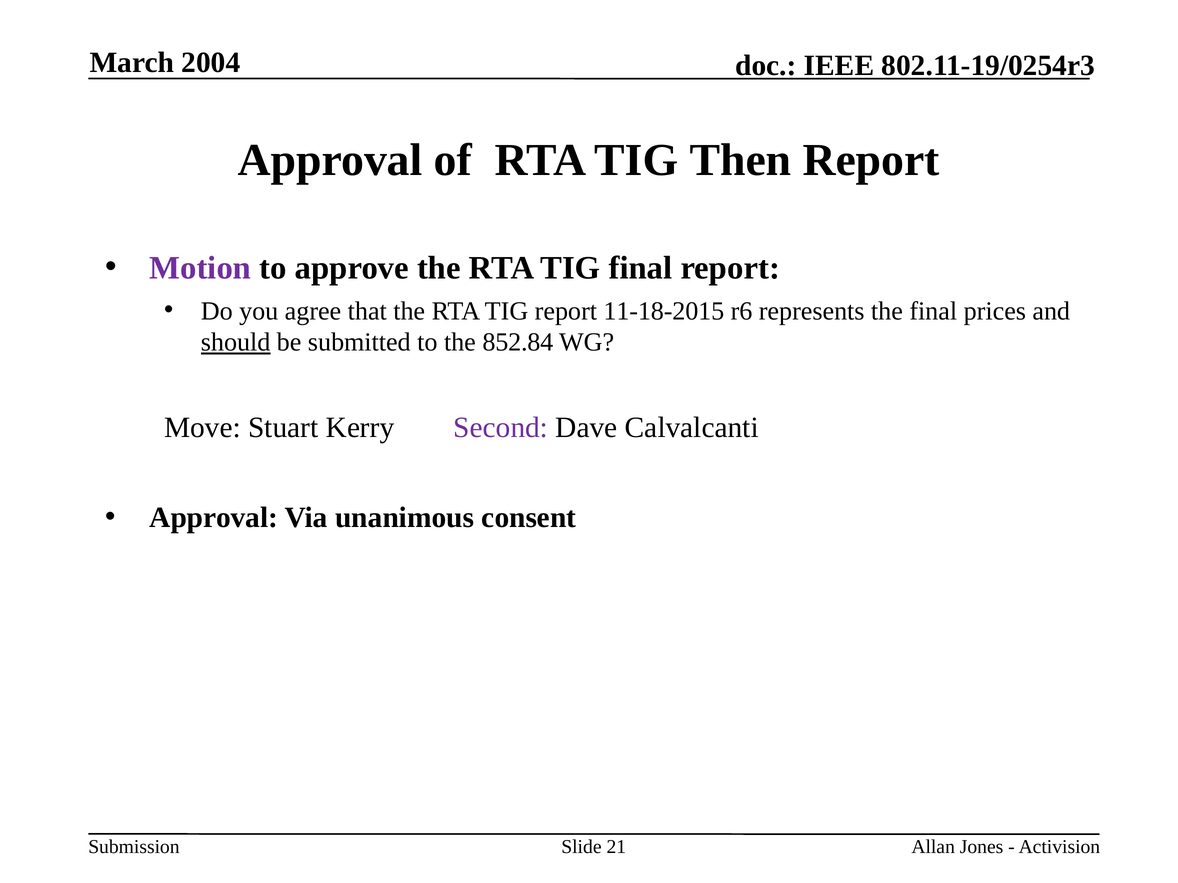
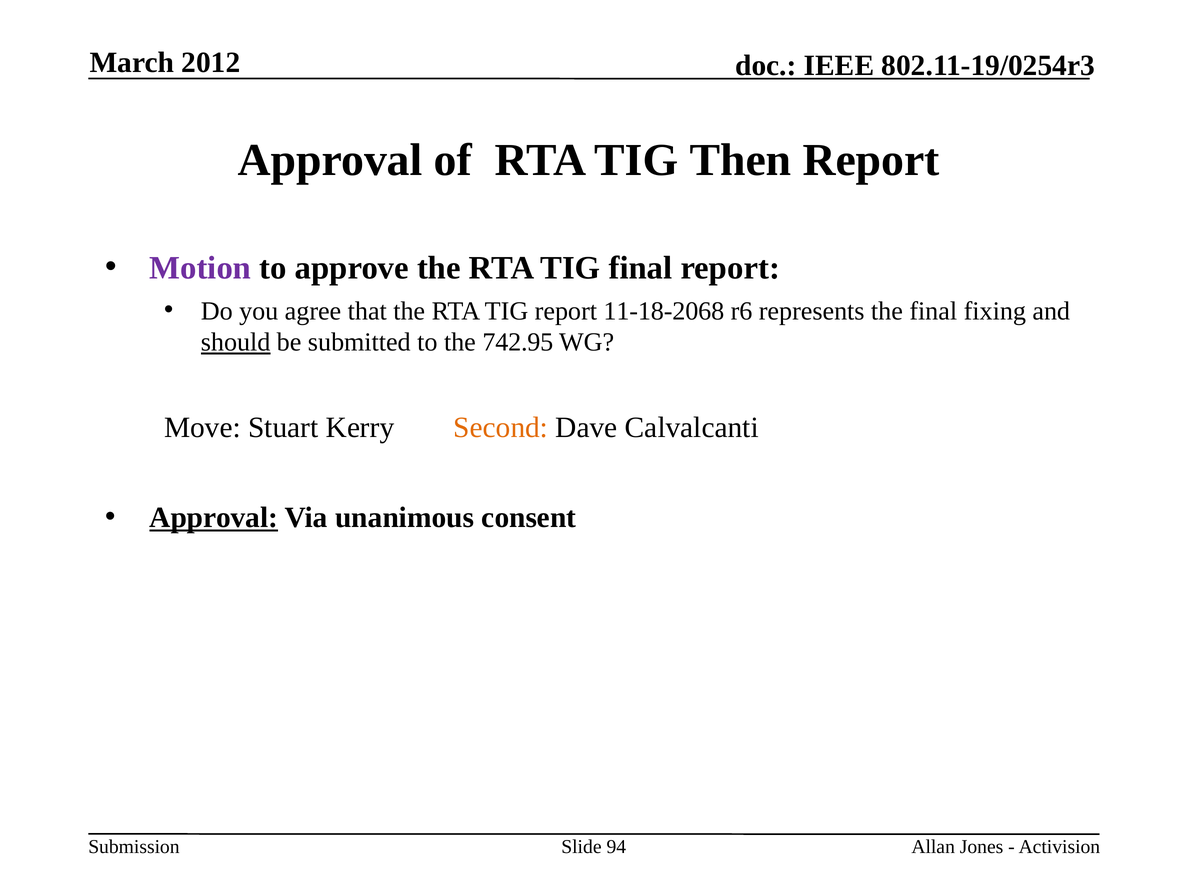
2004: 2004 -> 2012
11-18-2015: 11-18-2015 -> 11-18-2068
prices: prices -> fixing
852.84: 852.84 -> 742.95
Second colour: purple -> orange
Approval at (214, 518) underline: none -> present
21: 21 -> 94
